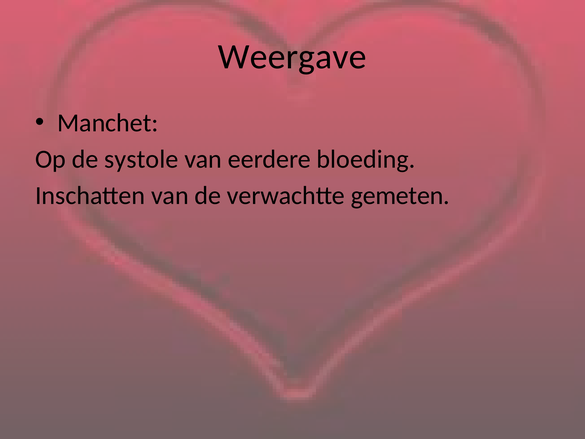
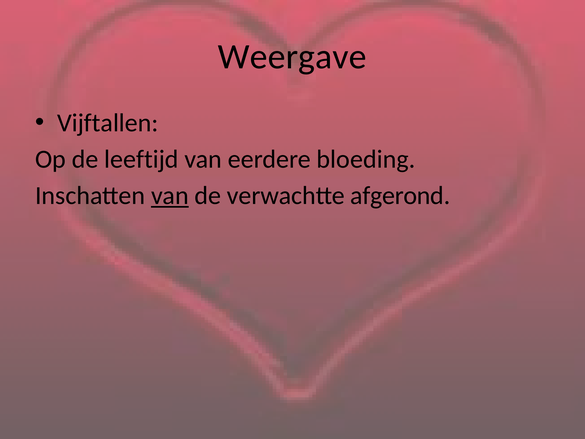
Manchet: Manchet -> Vijftallen
systole: systole -> leeftijd
van at (170, 196) underline: none -> present
gemeten: gemeten -> afgerond
